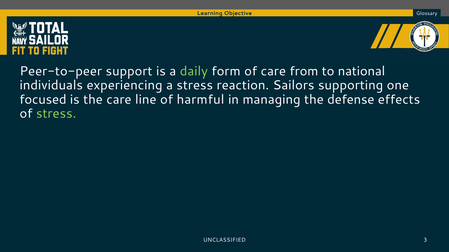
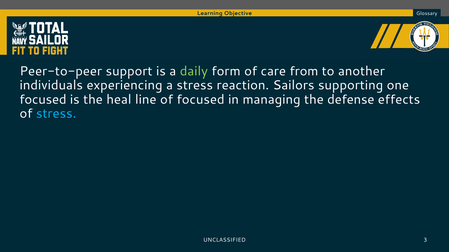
national: national -> another
the care: care -> heal
of harmful: harmful -> focused
stress at (56, 114) colour: light green -> light blue
